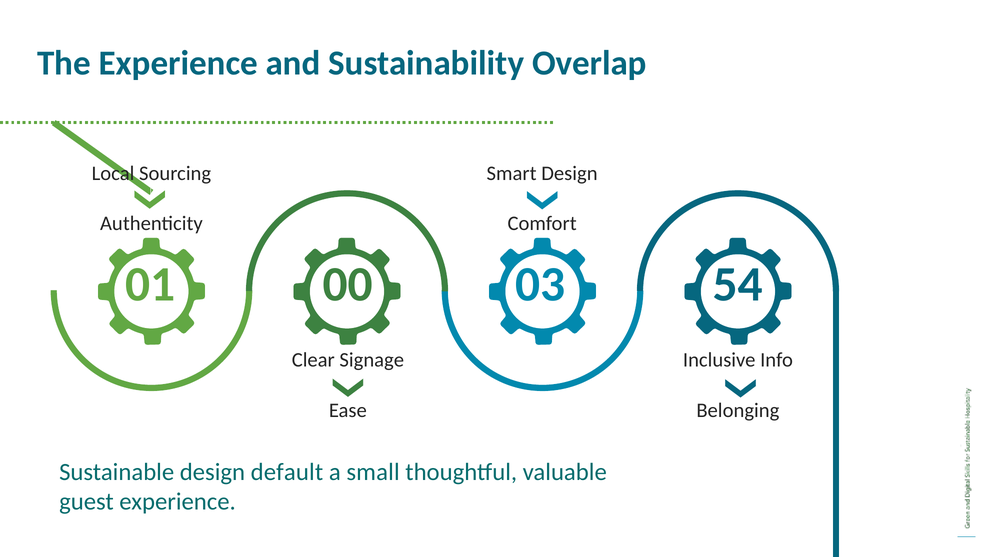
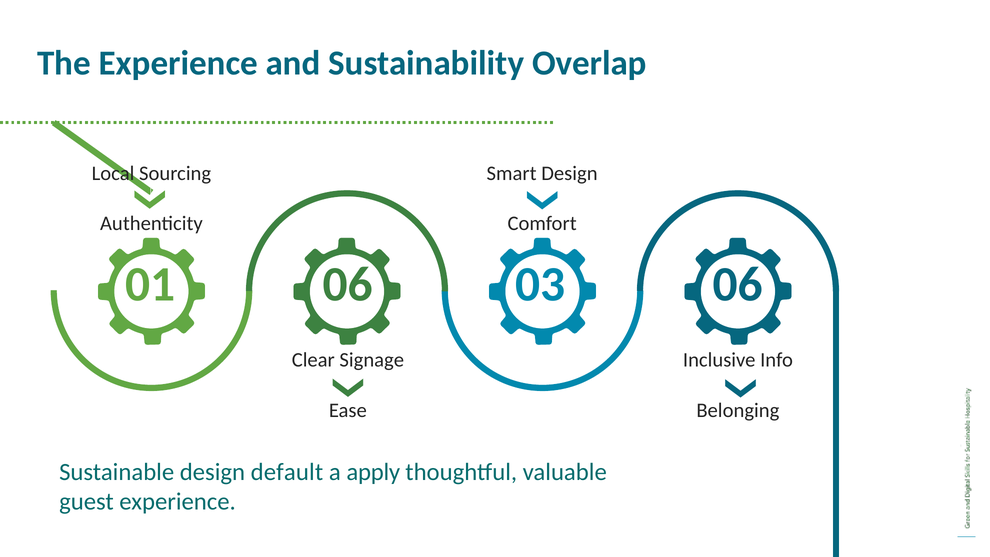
01 00: 00 -> 06
03 54: 54 -> 06
small: small -> apply
